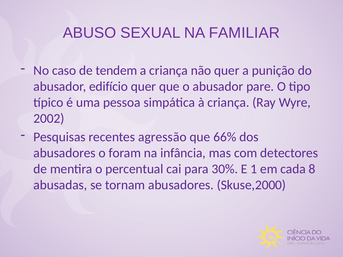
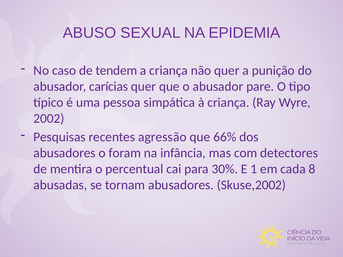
FAMILIAR: FAMILIAR -> EPIDEMIA
edifício: edifício -> carícias
Skuse,2000: Skuse,2000 -> Skuse,2002
